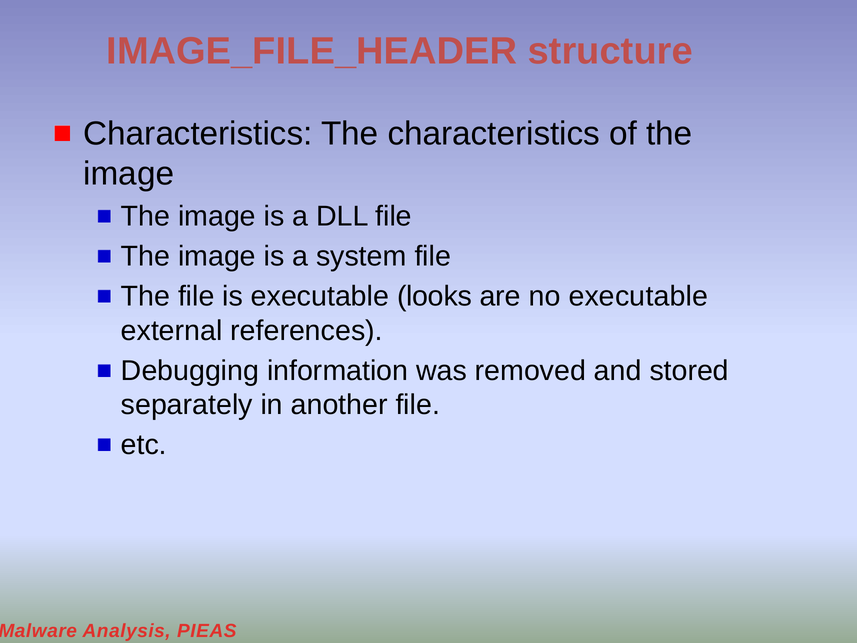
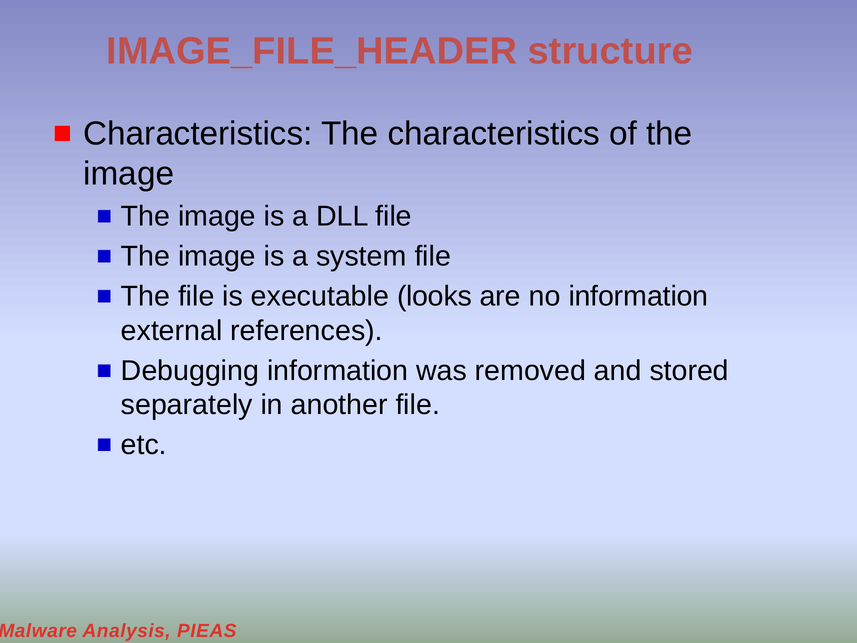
no executable: executable -> information
